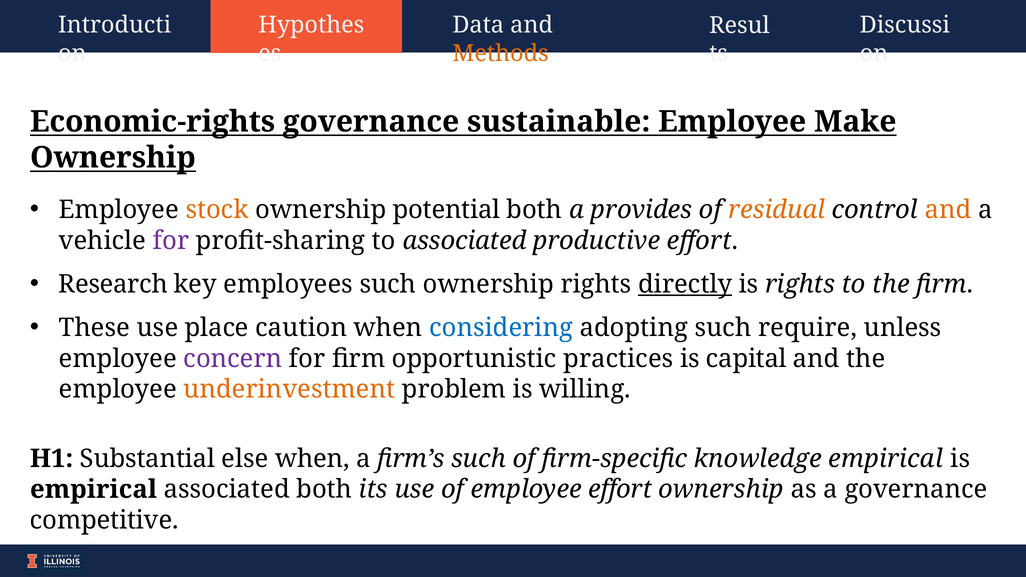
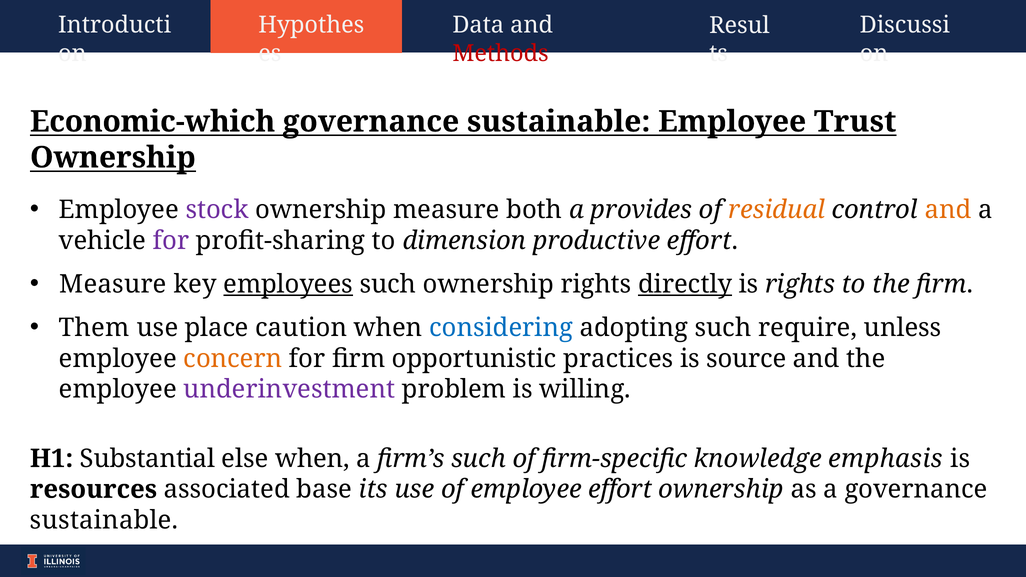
Methods colour: orange -> red
Economic-rights: Economic-rights -> Economic-which
Make: Make -> Trust
stock colour: orange -> purple
ownership potential: potential -> measure
to associated: associated -> dimension
Research at (113, 284): Research -> Measure
employees underline: none -> present
These: These -> Them
concern colour: purple -> orange
capital: capital -> source
underinvestment colour: orange -> purple
knowledge empirical: empirical -> emphasis
empirical at (93, 489): empirical -> resources
associated both: both -> base
competitive at (104, 520): competitive -> sustainable
